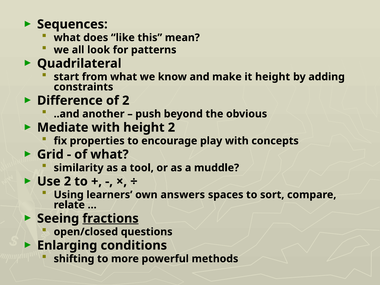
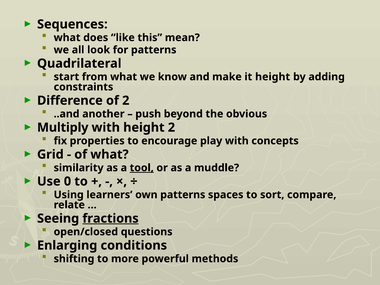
Mediate: Mediate -> Multiply
tool underline: none -> present
Use 2: 2 -> 0
own answers: answers -> patterns
